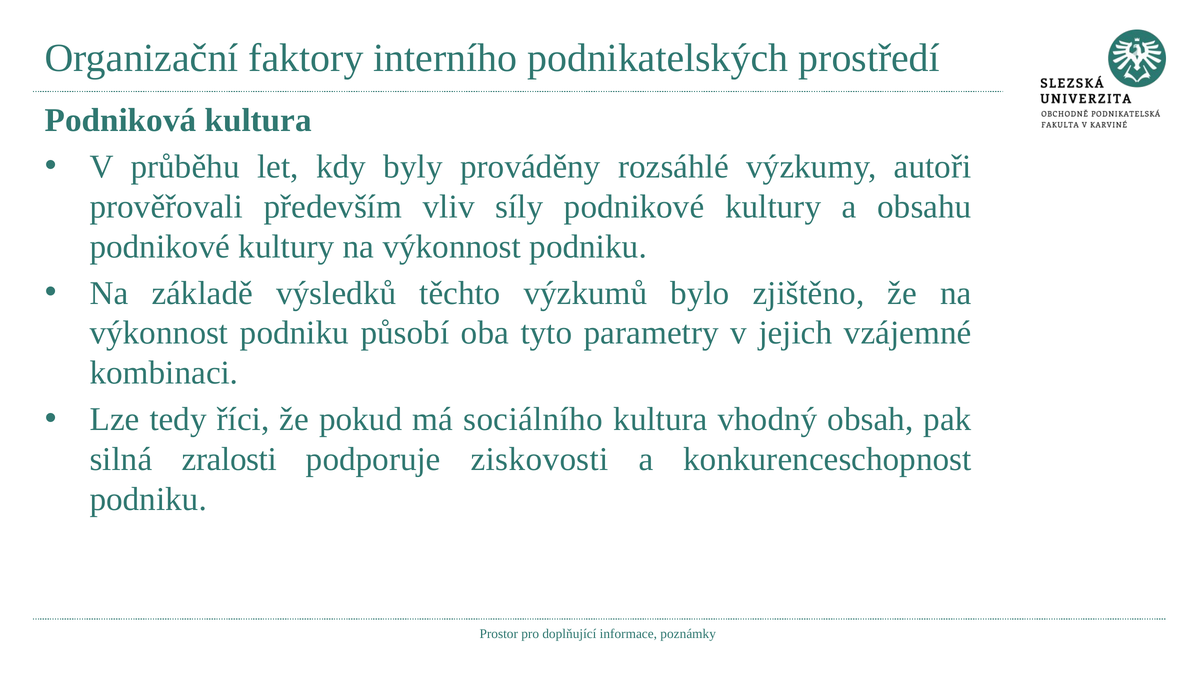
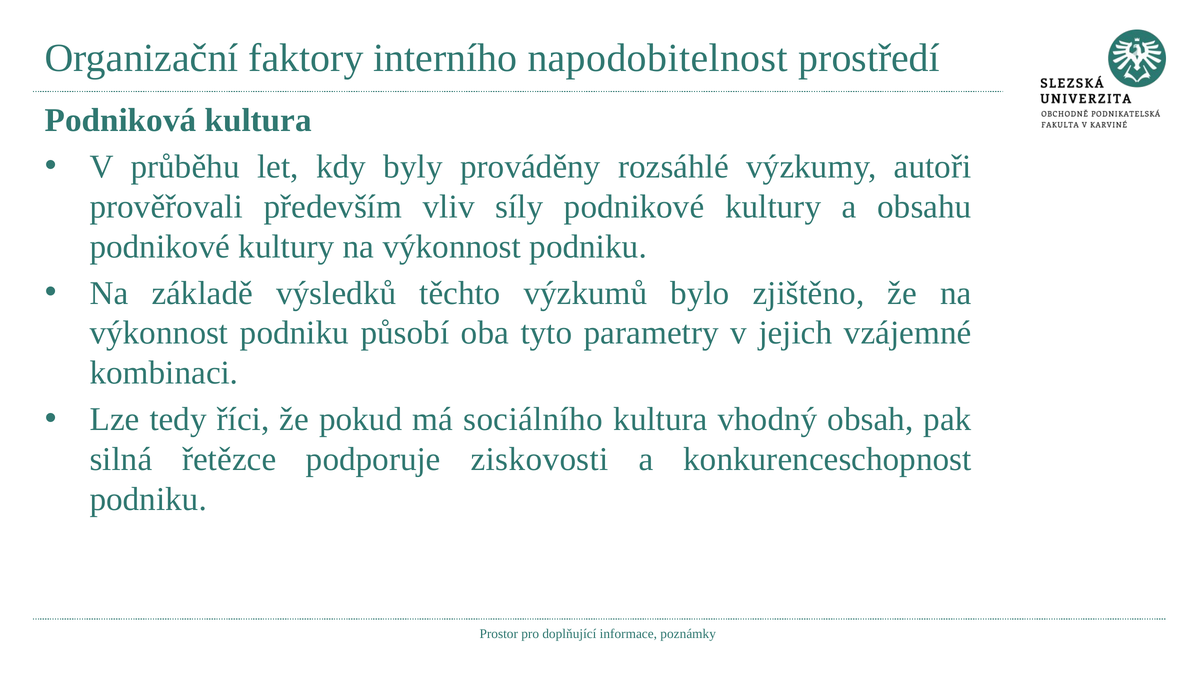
podnikatelských: podnikatelských -> napodobitelnost
zralosti: zralosti -> řetězce
